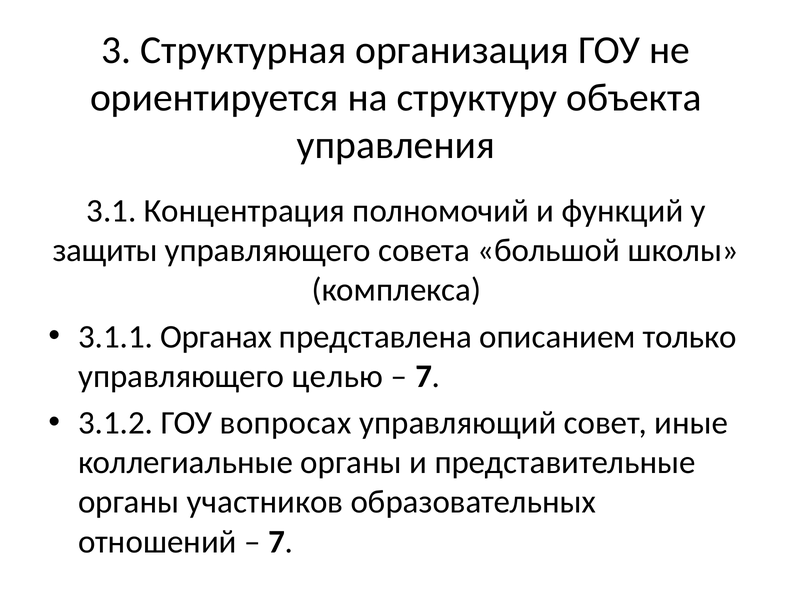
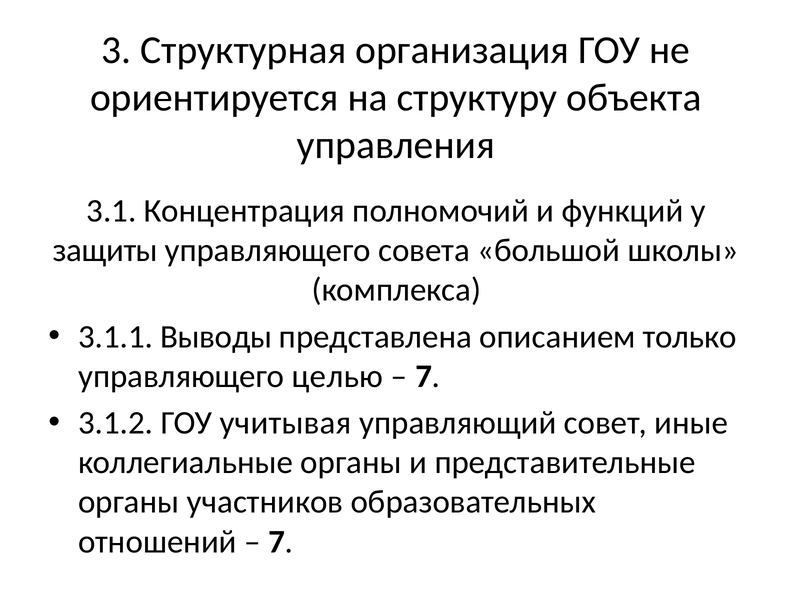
Органах: Органах -> Выводы
вопросах: вопросах -> учитывая
